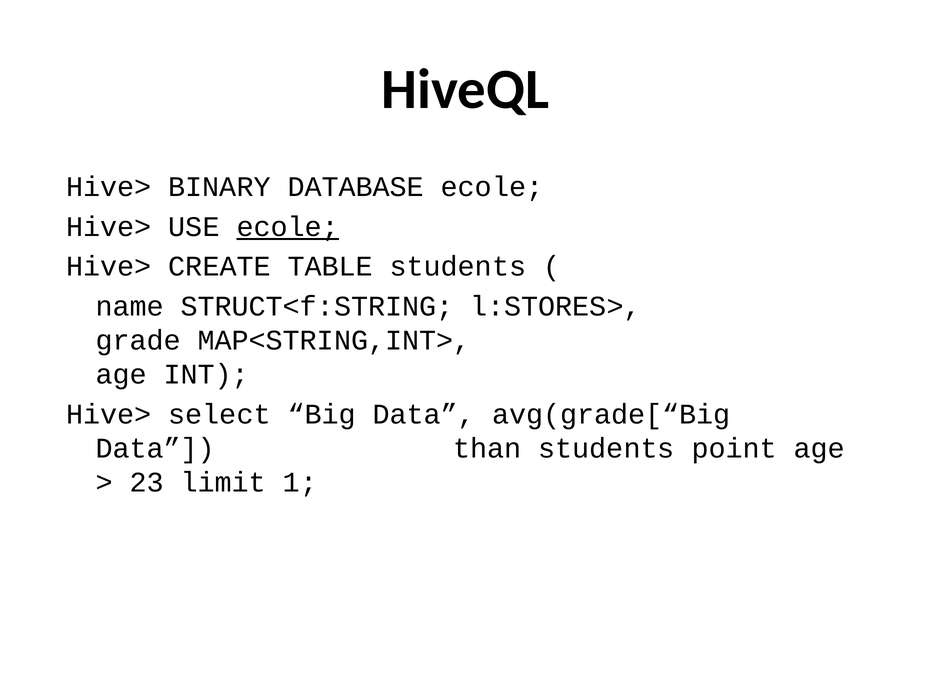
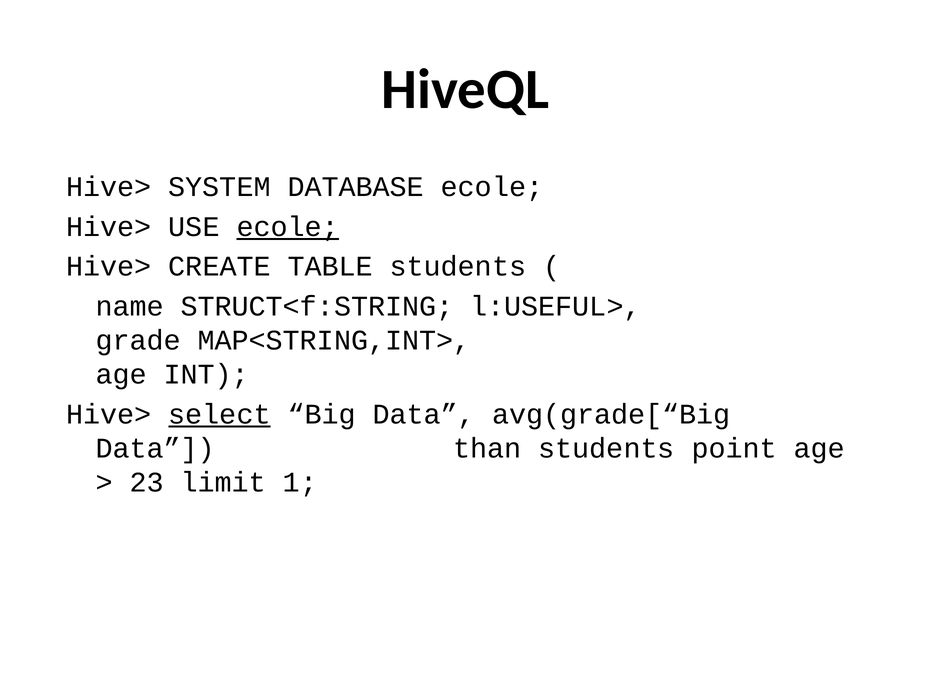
BINARY: BINARY -> SYSTEM
l:STORES>: l:STORES> -> l:USEFUL>
select underline: none -> present
